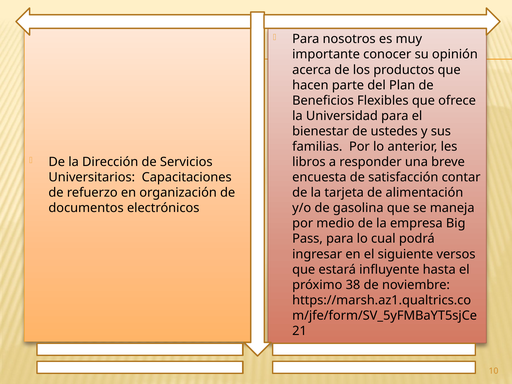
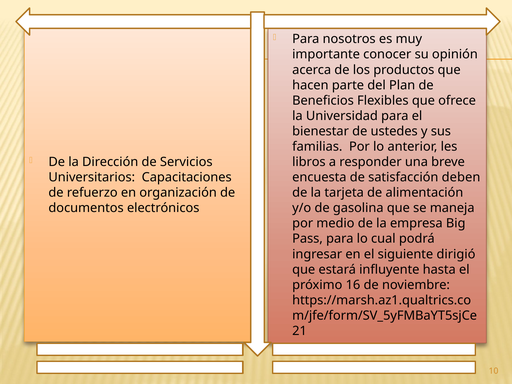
contar: contar -> deben
versos: versos -> dirigió
38: 38 -> 16
